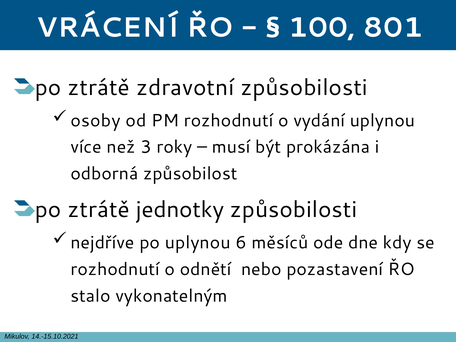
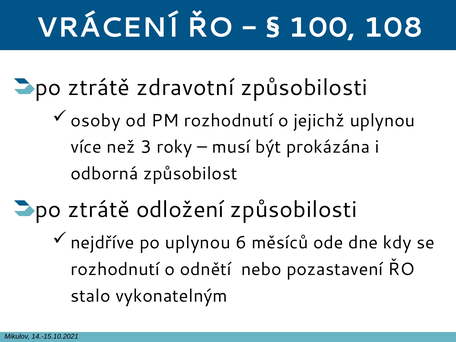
801: 801 -> 108
vydání: vydání -> jejichž
jednotky: jednotky -> odložení
